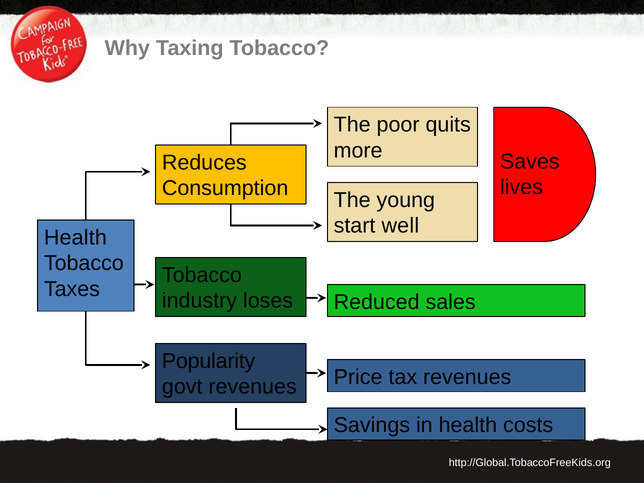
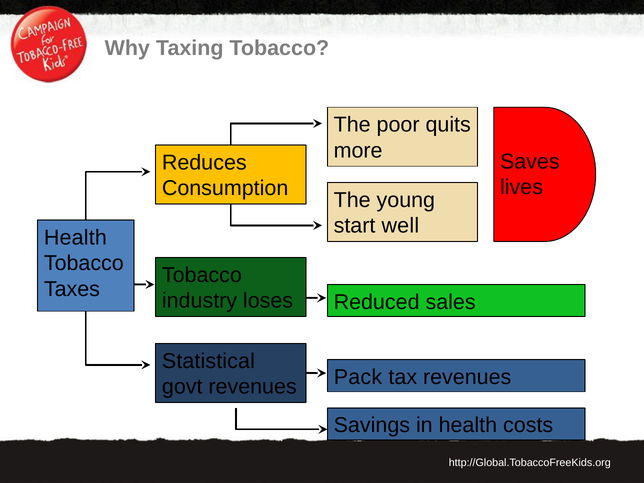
Popularity: Popularity -> Statistical
Price: Price -> Pack
